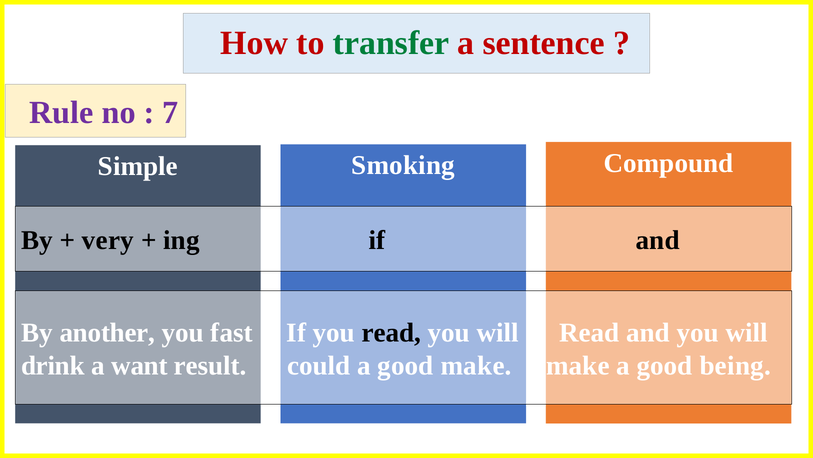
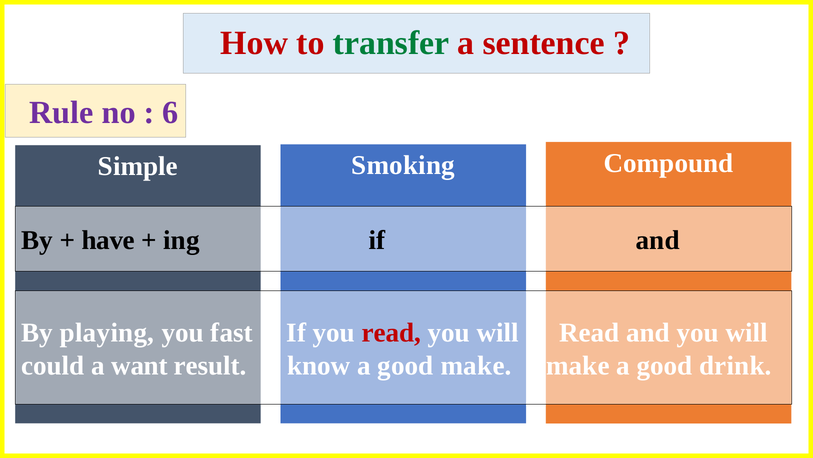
7: 7 -> 6
very: very -> have
another: another -> playing
read at (391, 333) colour: black -> red
drink: drink -> could
could: could -> know
being: being -> drink
